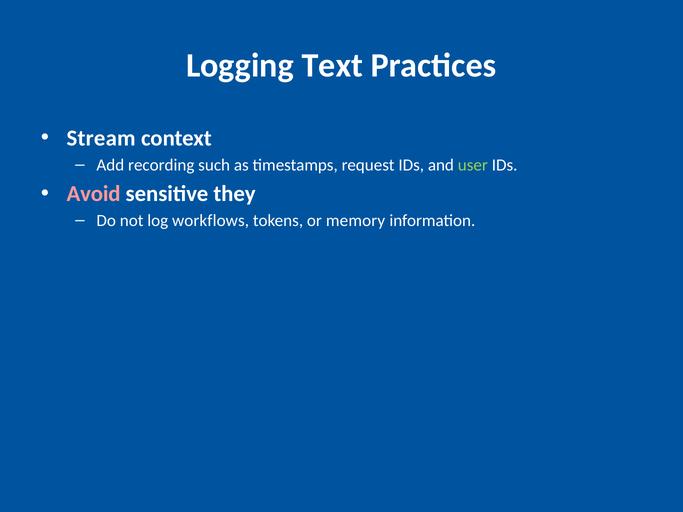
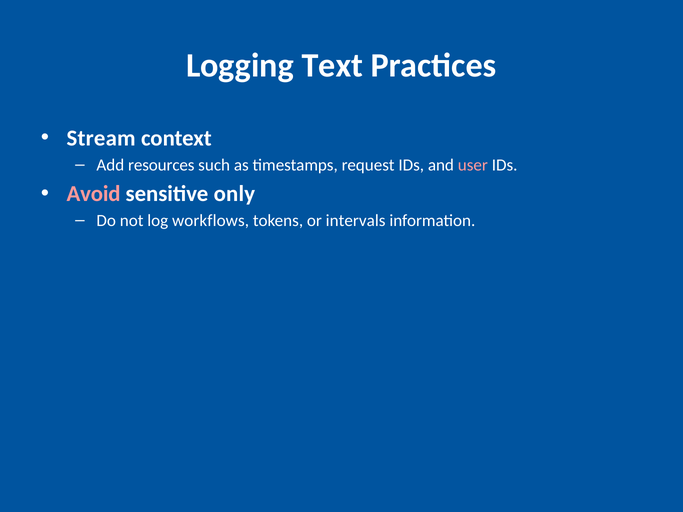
recording: recording -> resources
user colour: light green -> pink
they: they -> only
memory: memory -> intervals
